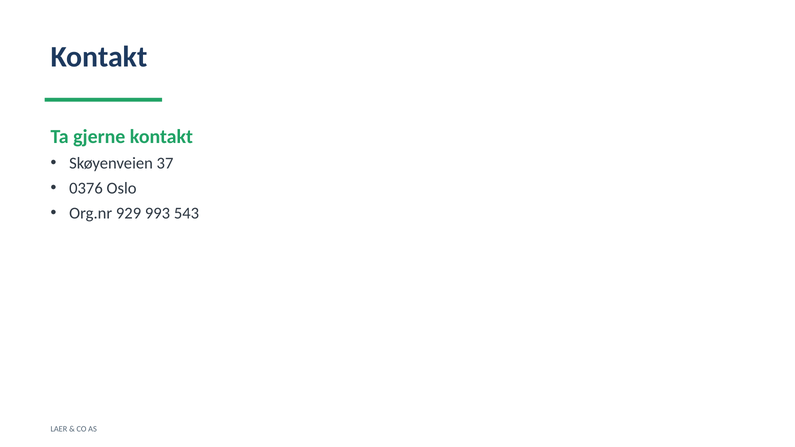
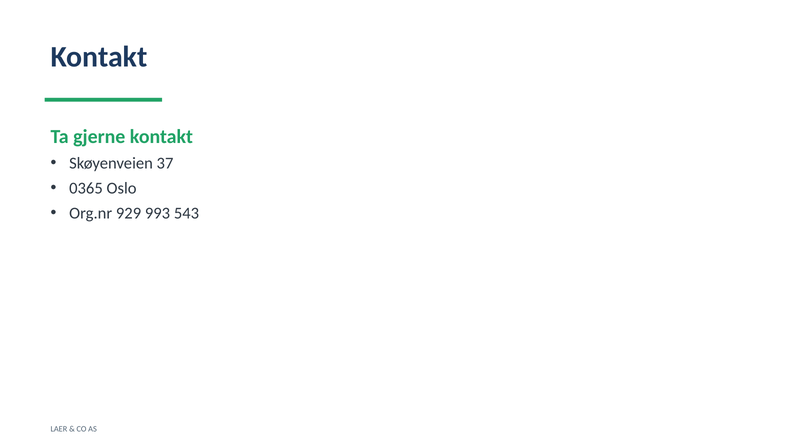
0376: 0376 -> 0365
